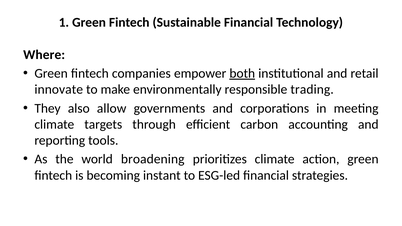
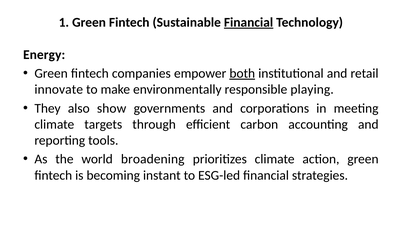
Financial at (249, 22) underline: none -> present
Where: Where -> Energy
trading: trading -> playing
allow: allow -> show
